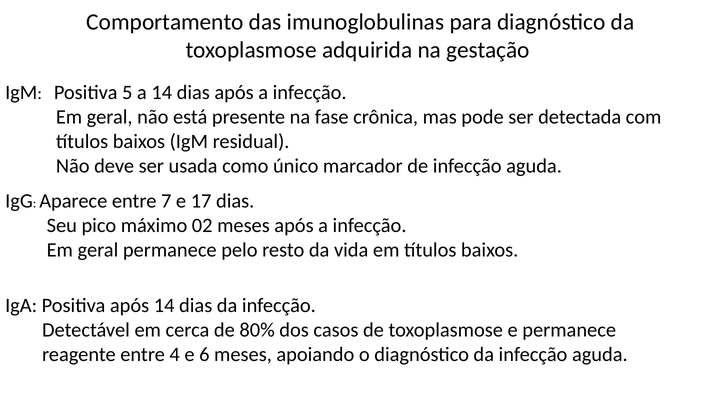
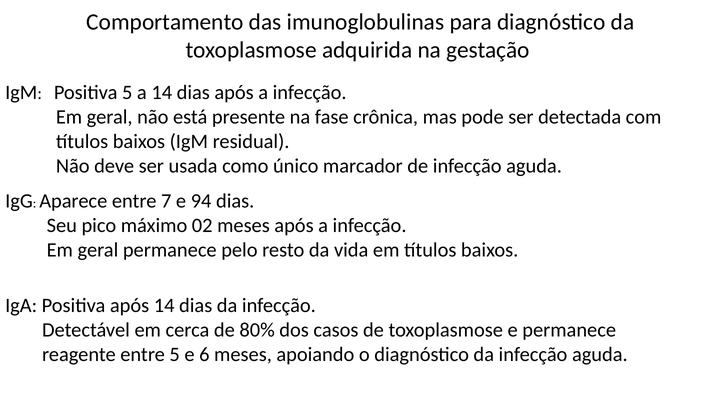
17: 17 -> 94
entre 4: 4 -> 5
